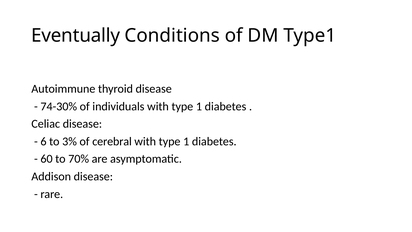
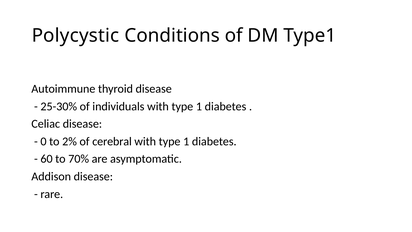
Eventually: Eventually -> Polycystic
74-30%: 74-30% -> 25-30%
6: 6 -> 0
3%: 3% -> 2%
